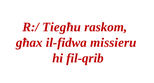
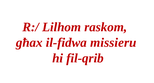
Tiegħu: Tiegħu -> Lilhom
